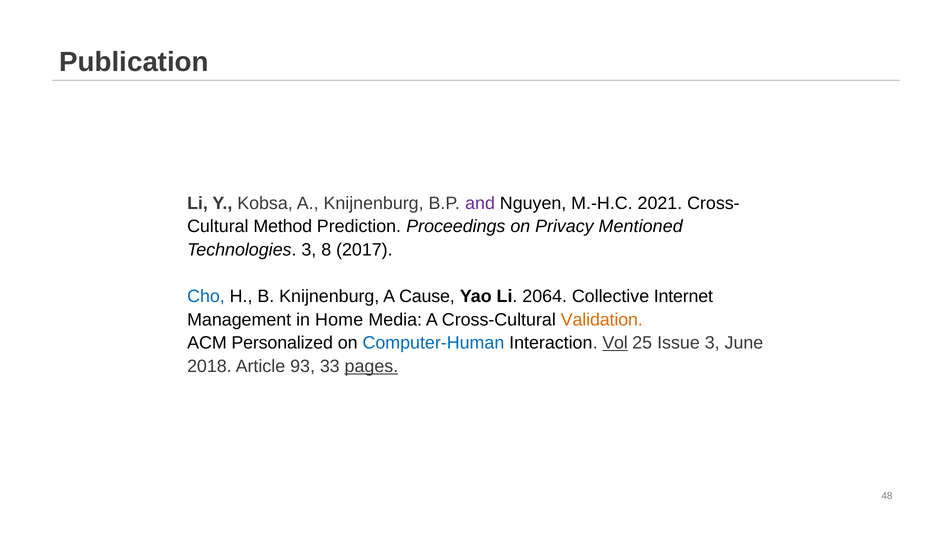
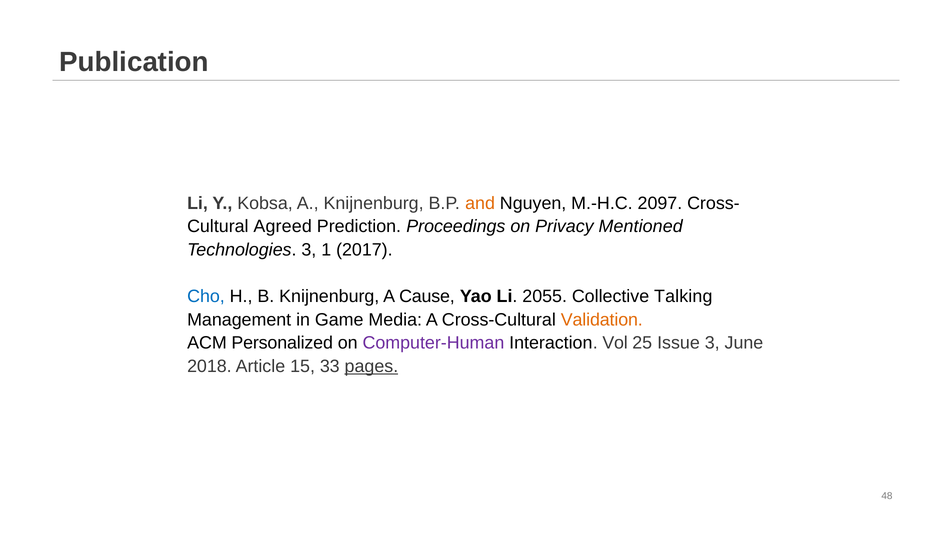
and colour: purple -> orange
2021: 2021 -> 2097
Method: Method -> Agreed
8: 8 -> 1
2064: 2064 -> 2055
Internet: Internet -> Talking
Home: Home -> Game
Computer-Human colour: blue -> purple
Vol underline: present -> none
93: 93 -> 15
